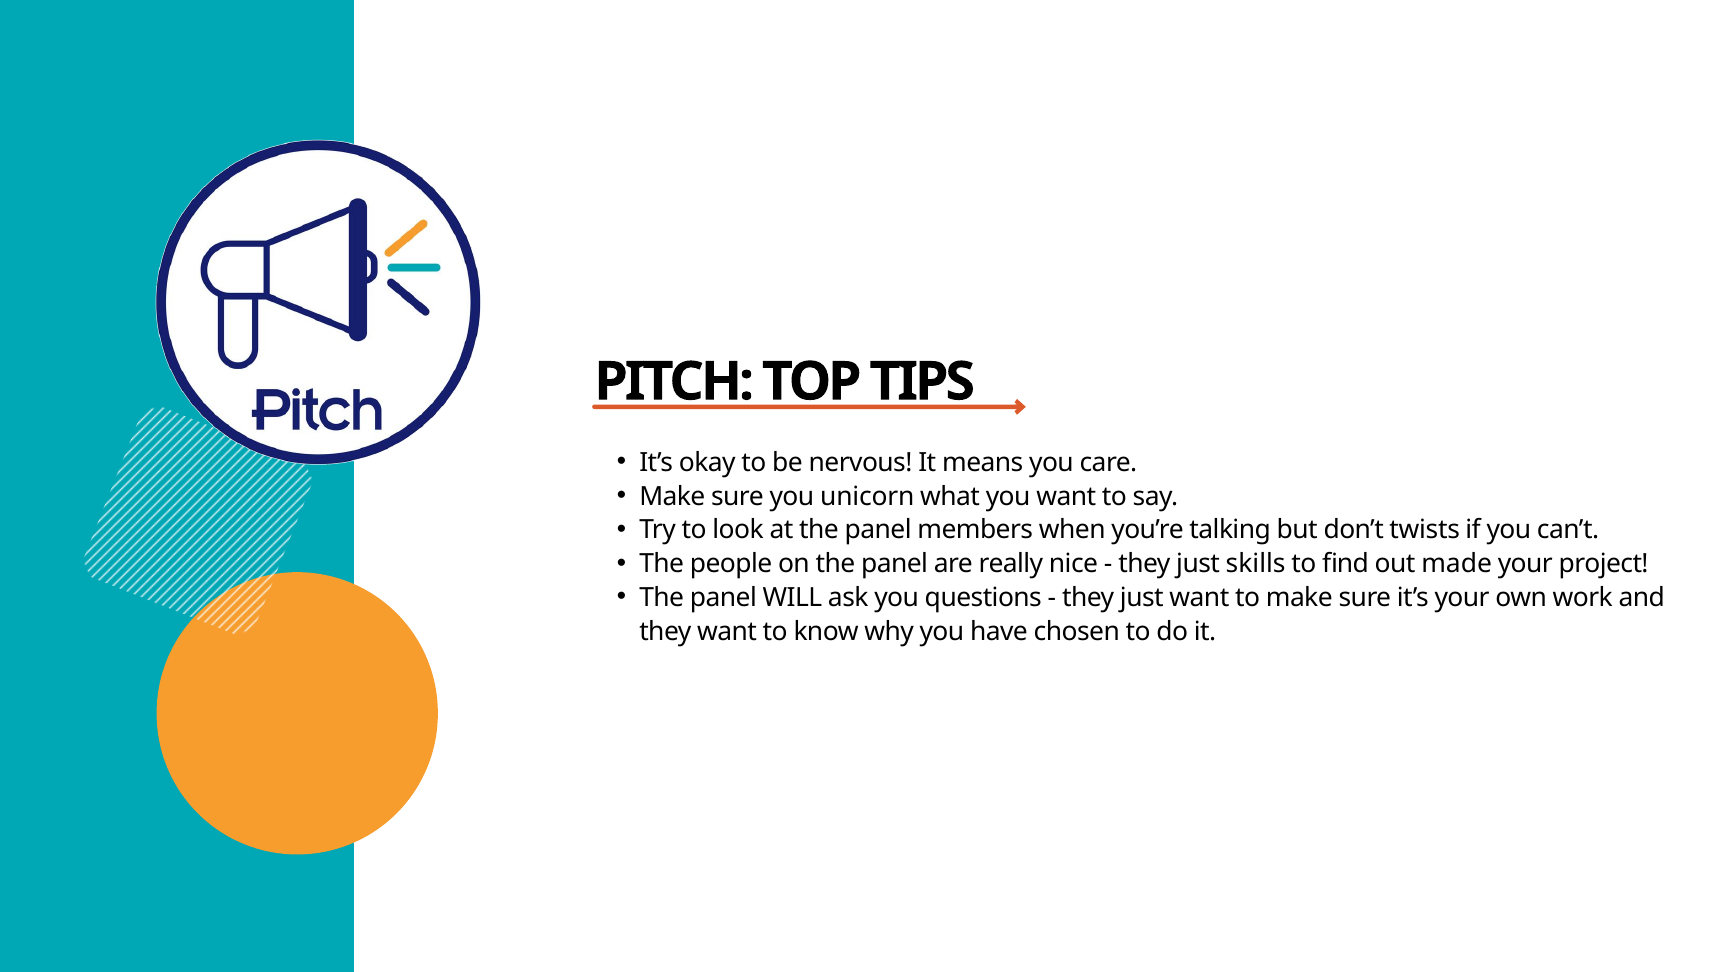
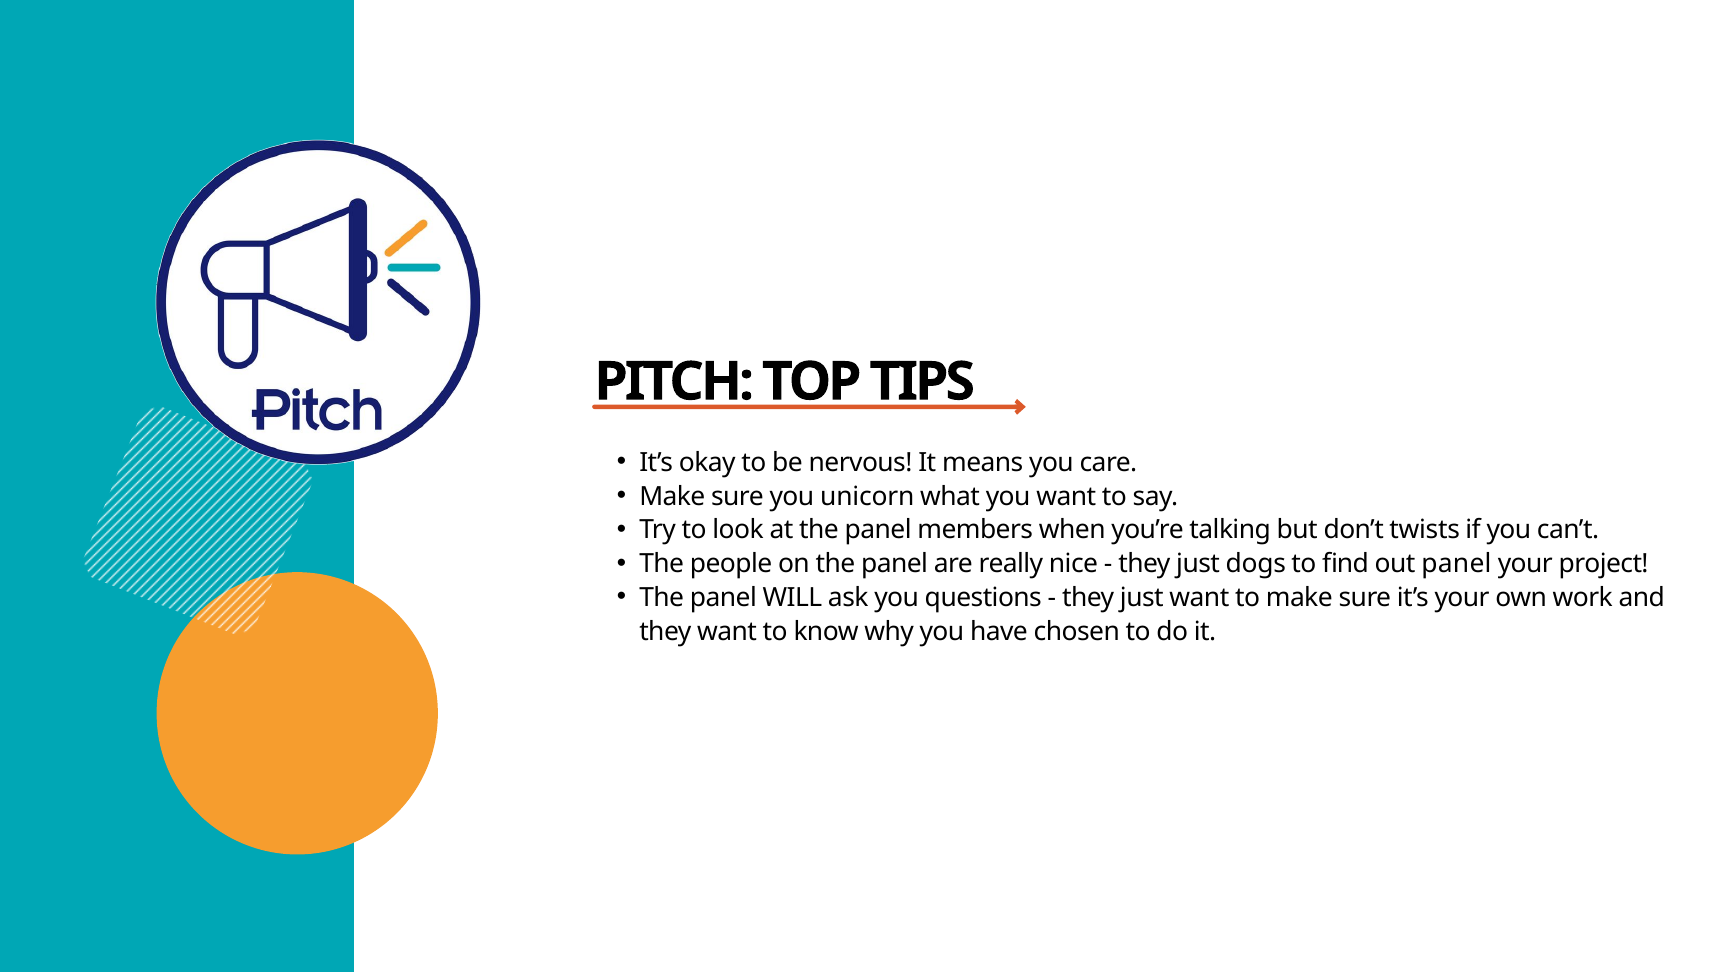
skills: skills -> dogs
out made: made -> panel
